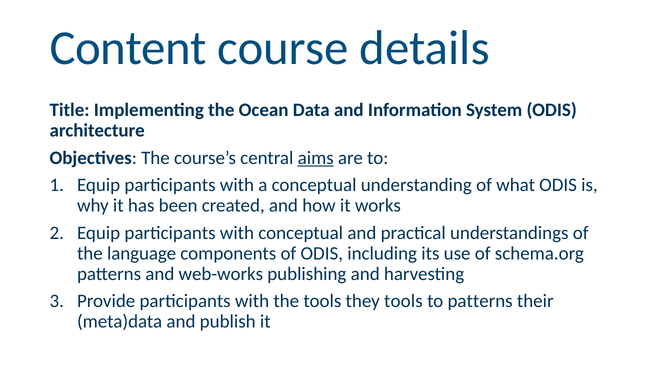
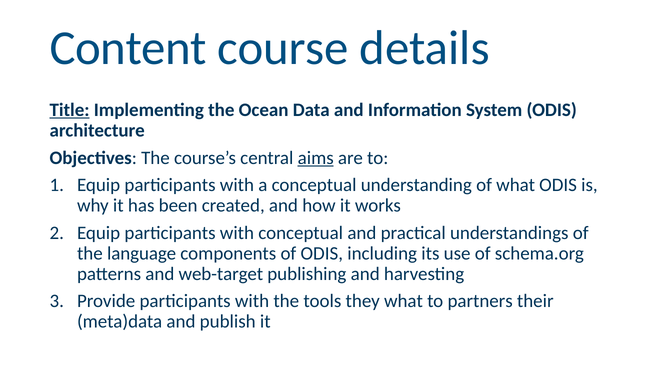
Title underline: none -> present
web-works: web-works -> web-target
they tools: tools -> what
to patterns: patterns -> partners
